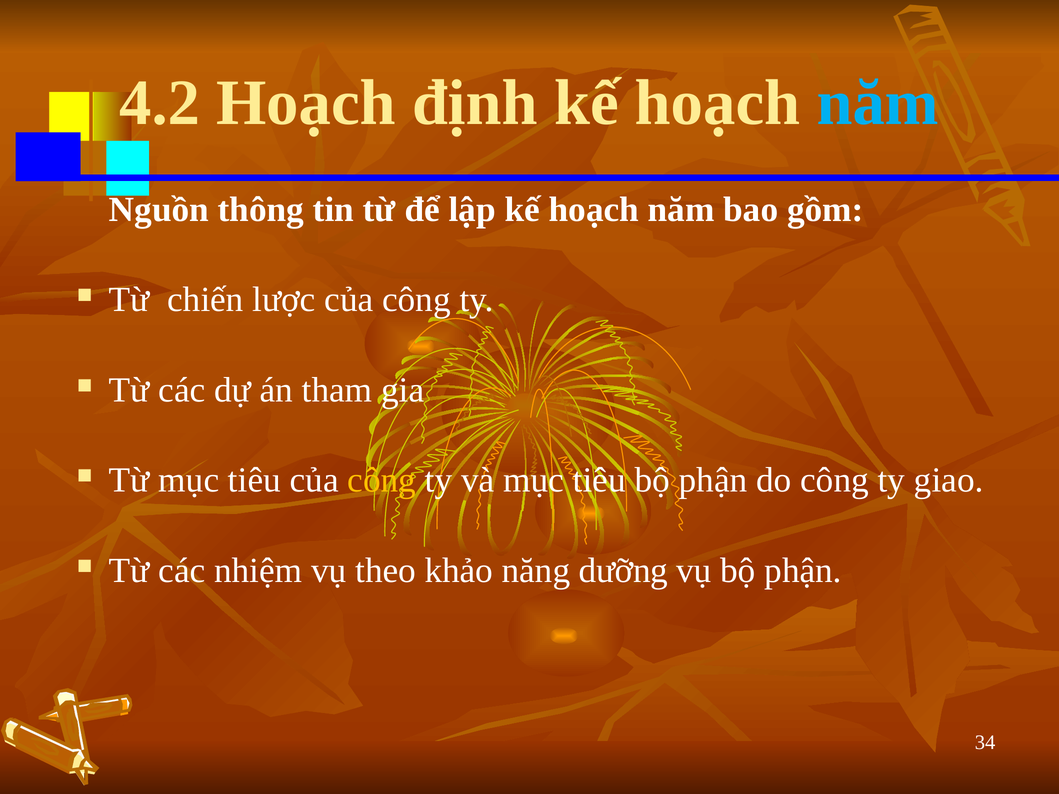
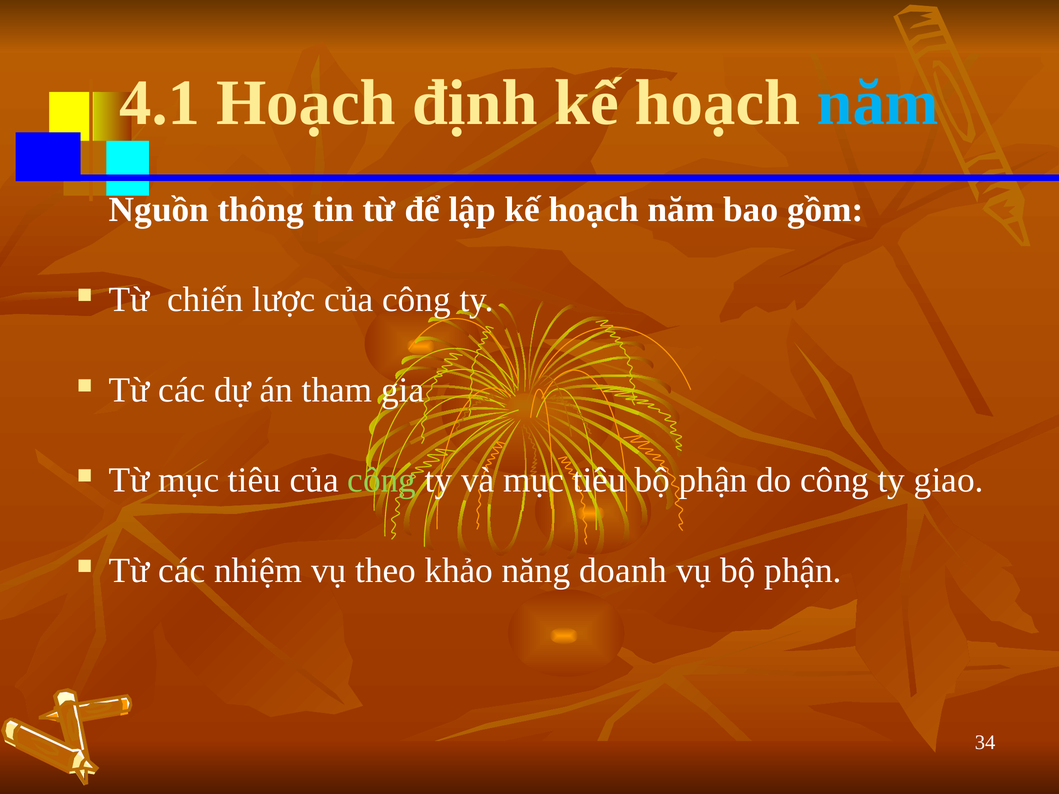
4.2: 4.2 -> 4.1
công at (382, 480) colour: yellow -> light green
dưỡng: dưỡng -> doanh
